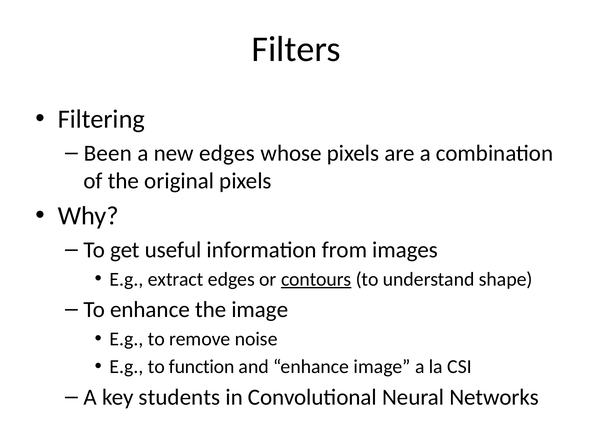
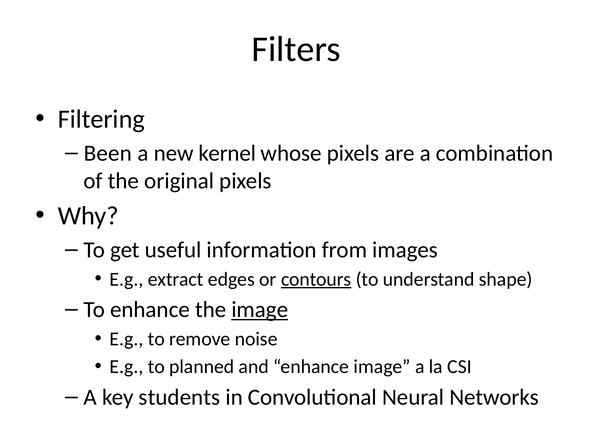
new edges: edges -> kernel
image at (260, 310) underline: none -> present
function: function -> planned
